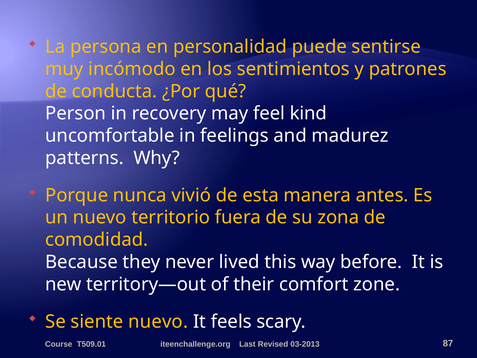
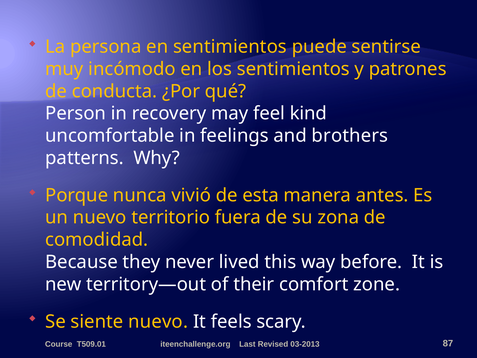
en personalidad: personalidad -> sentimientos
madurez: madurez -> brothers
